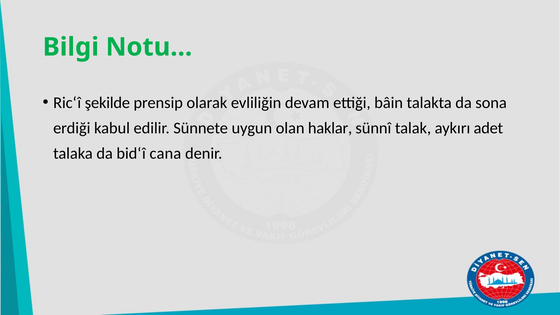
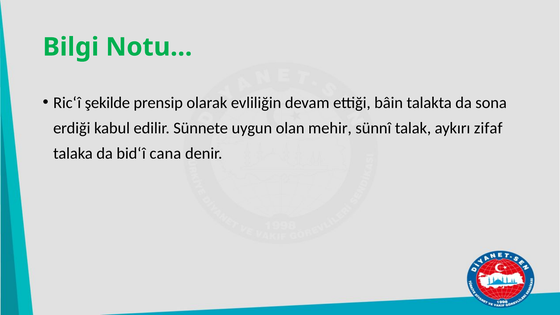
haklar: haklar -> mehir
adet: adet -> zifaf
